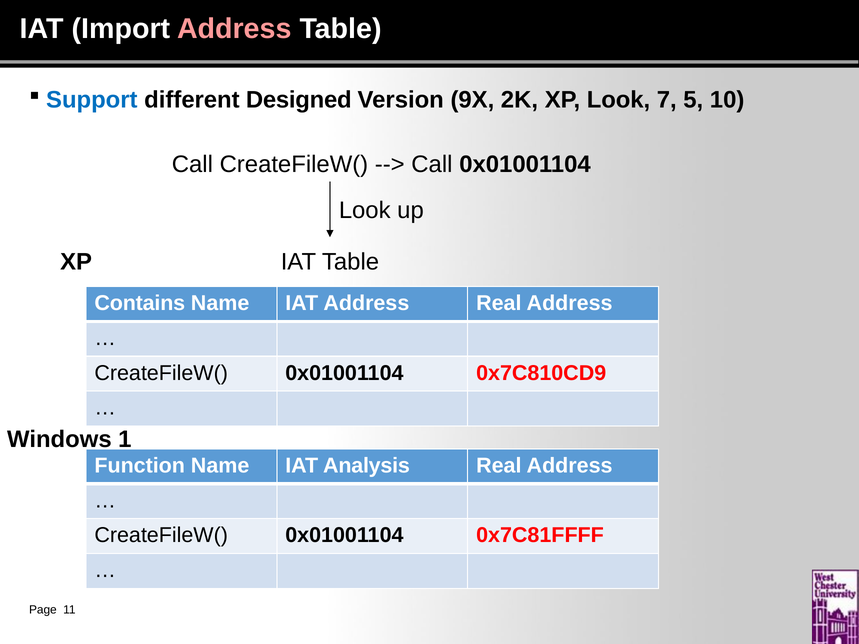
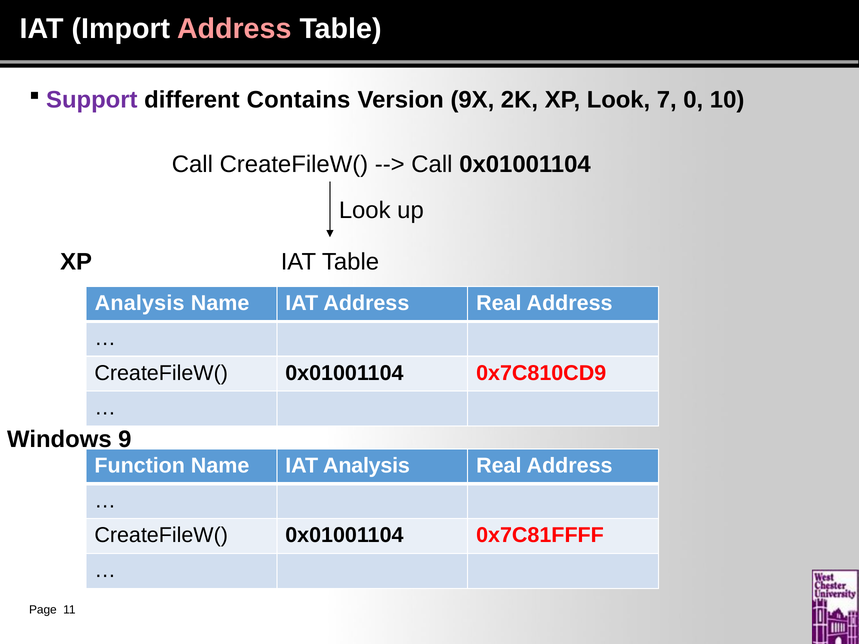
Support colour: blue -> purple
Designed: Designed -> Contains
5: 5 -> 0
Contains at (140, 303): Contains -> Analysis
1: 1 -> 9
